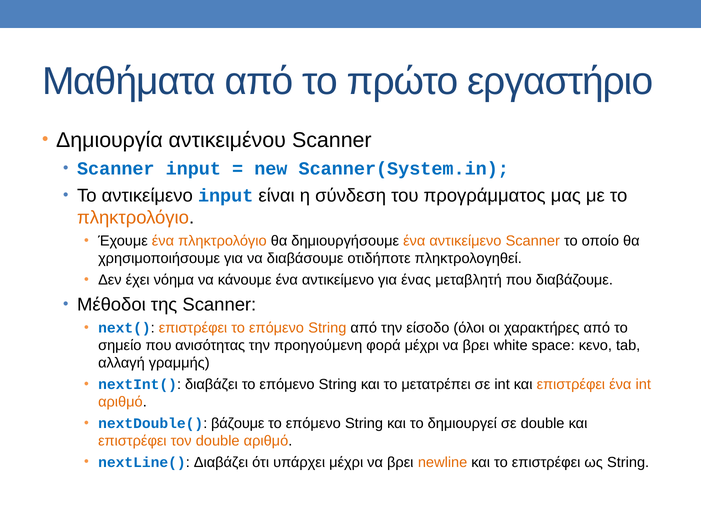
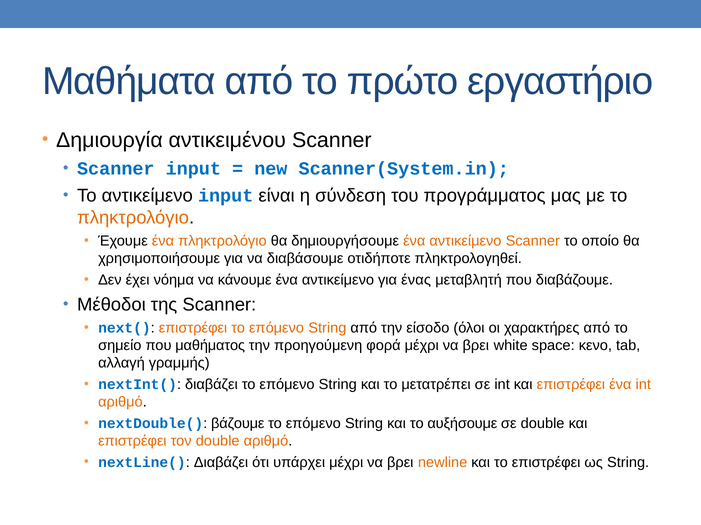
ανισότητας: ανισότητας -> μαθήματος
δημιουργεί: δημιουργεί -> αυξήσουμε
